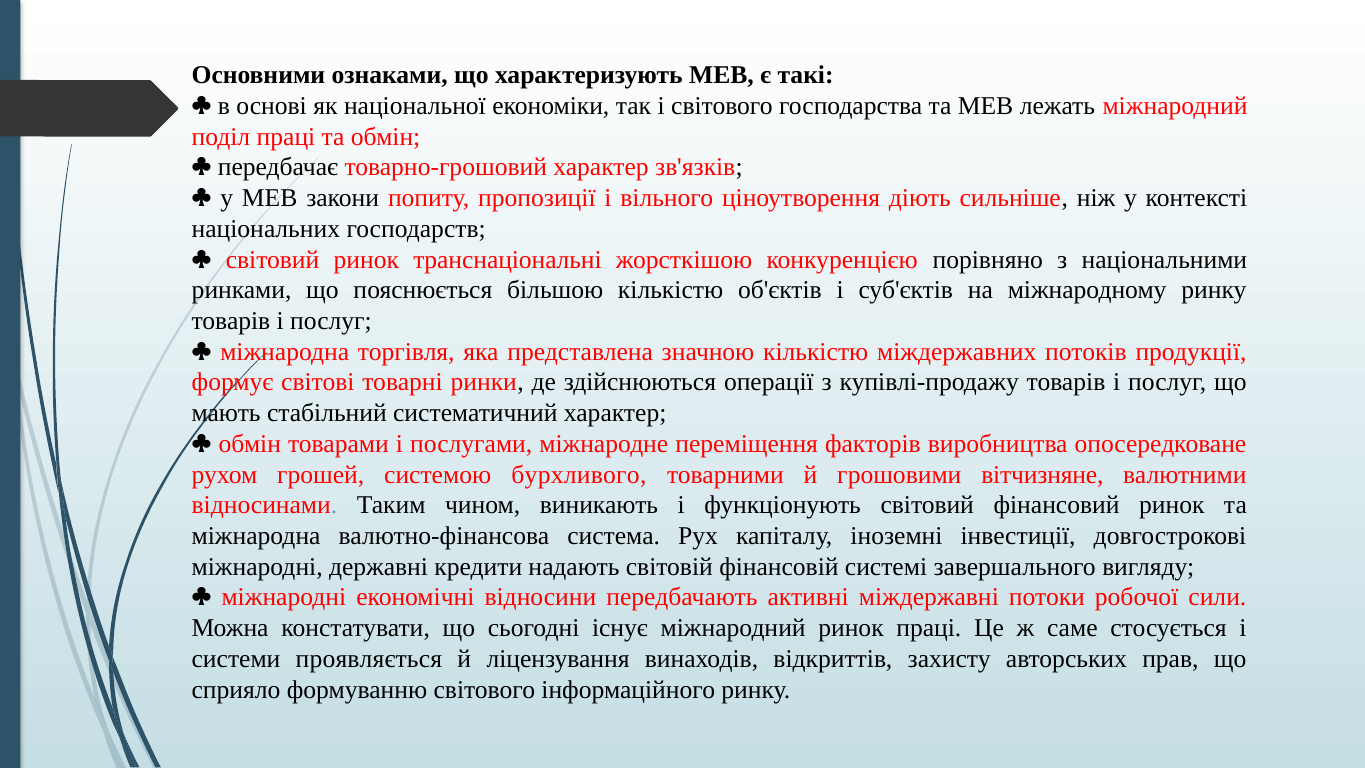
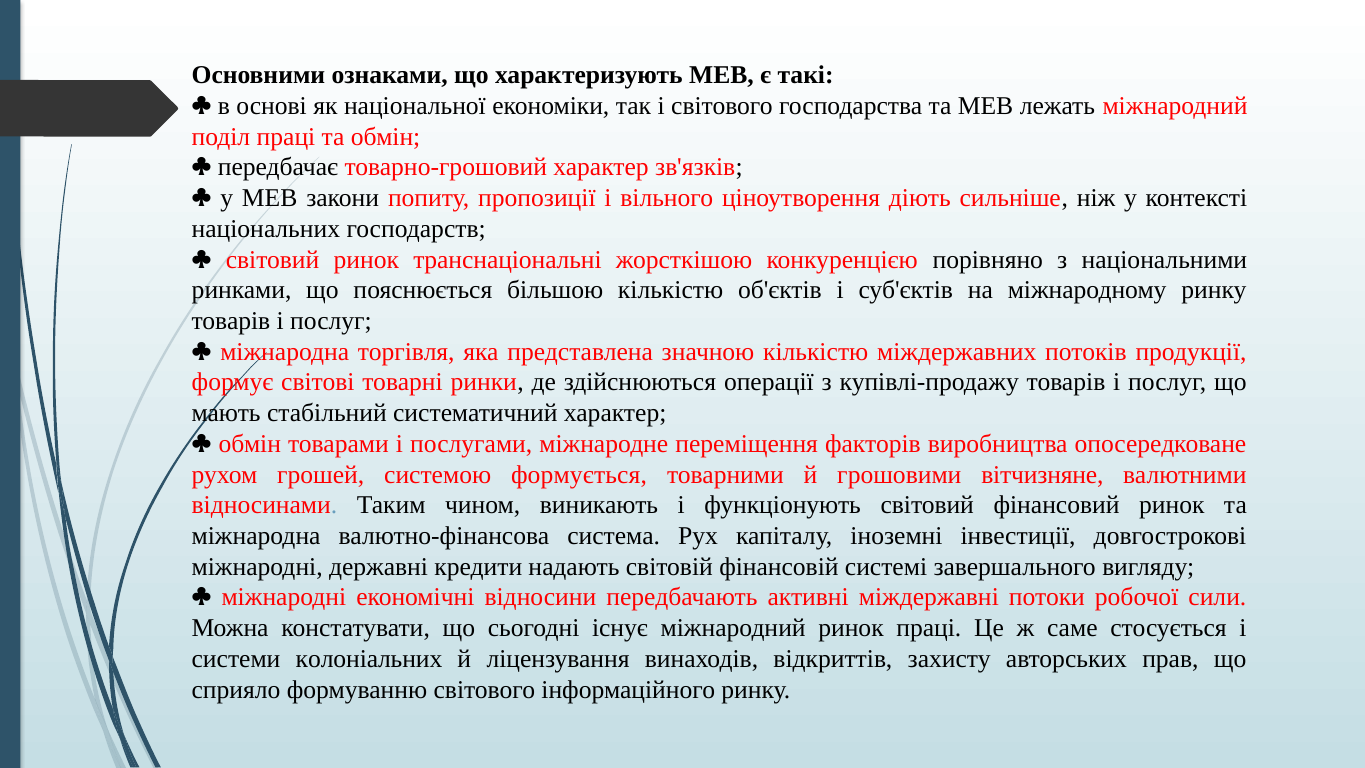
бурхливого: бурхливого -> формується
проявляється: проявляється -> колоніальних
